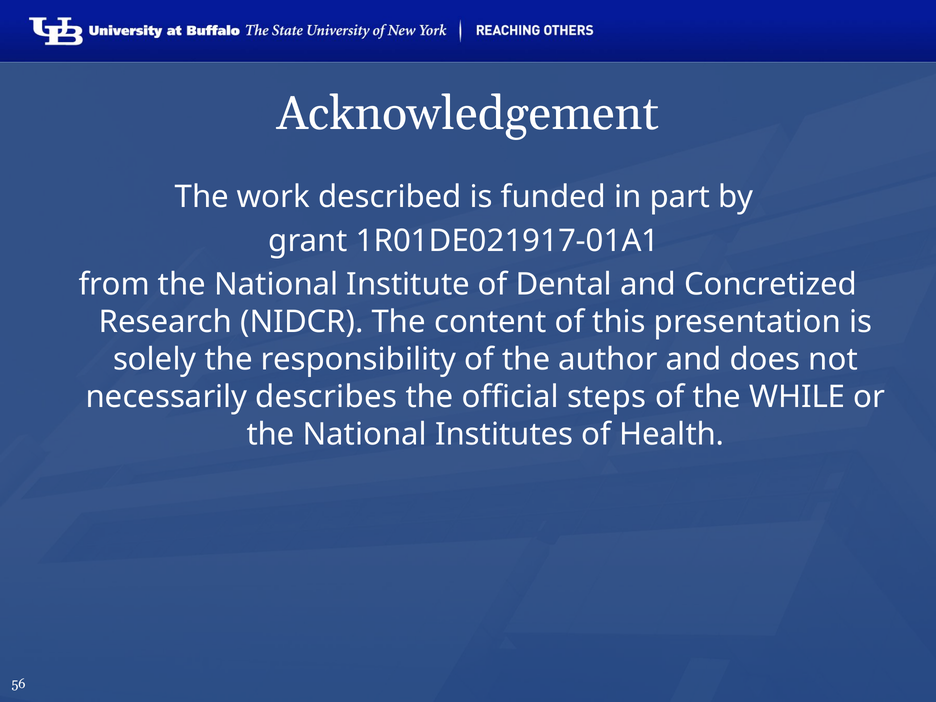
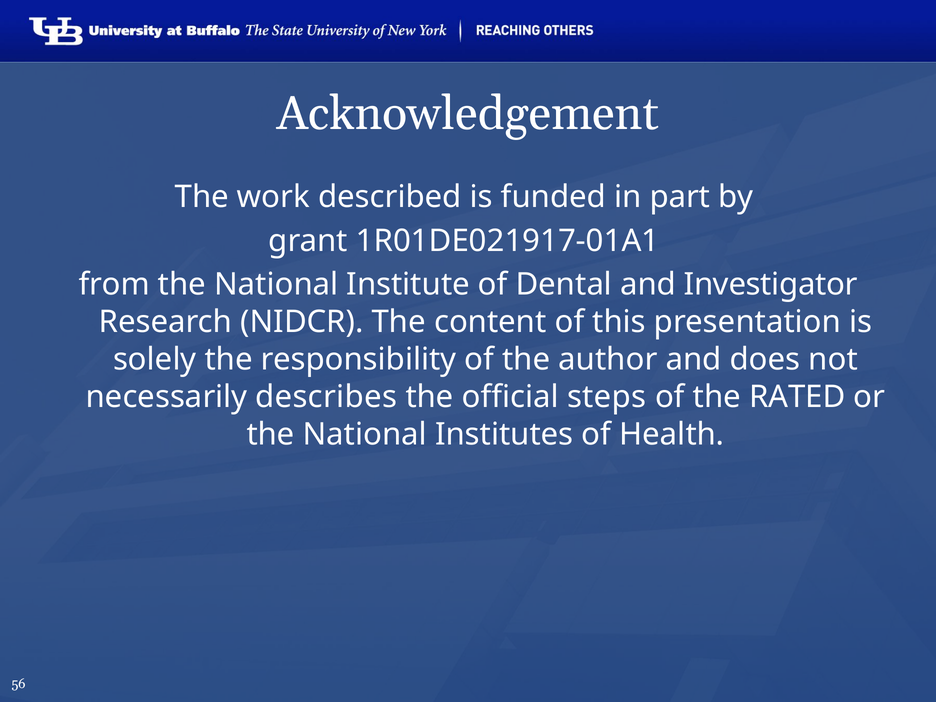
Concretized: Concretized -> Investigator
WHILE: WHILE -> RATED
